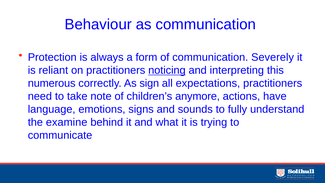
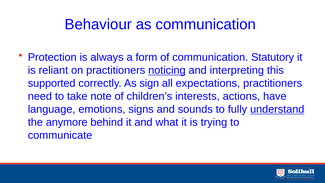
Severely: Severely -> Statutory
numerous: numerous -> supported
anymore: anymore -> interests
understand underline: none -> present
examine: examine -> anymore
